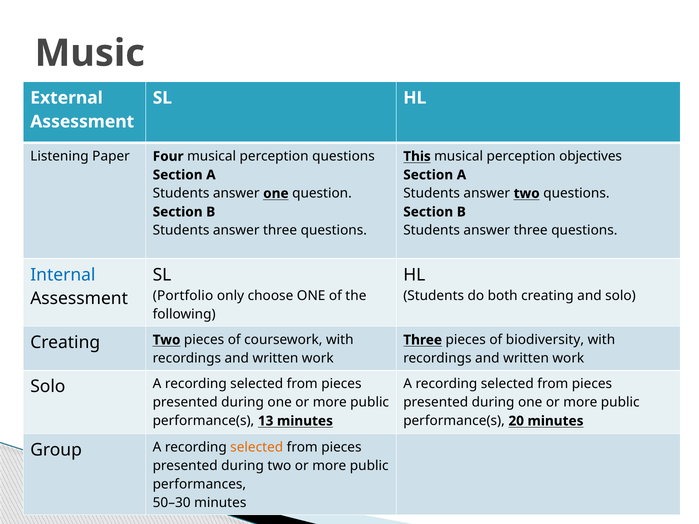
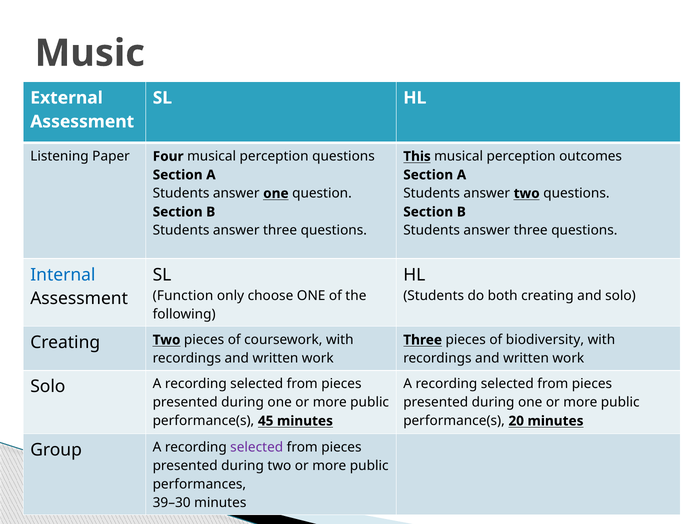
objectives: objectives -> outcomes
Portfolio: Portfolio -> Function
13: 13 -> 45
selected at (257, 447) colour: orange -> purple
50–30: 50–30 -> 39–30
